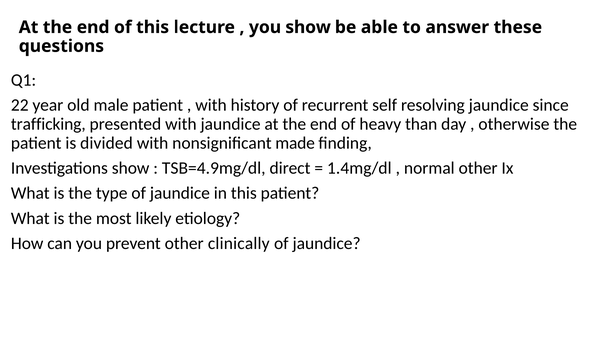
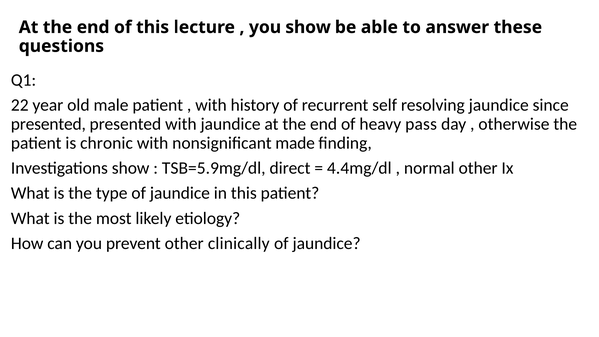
trafficking at (48, 124): trafficking -> presented
than: than -> pass
divided: divided -> chronic
TSB=4.9mg/dl: TSB=4.9mg/dl -> TSB=5.9mg/dl
1.4mg/dl: 1.4mg/dl -> 4.4mg/dl
